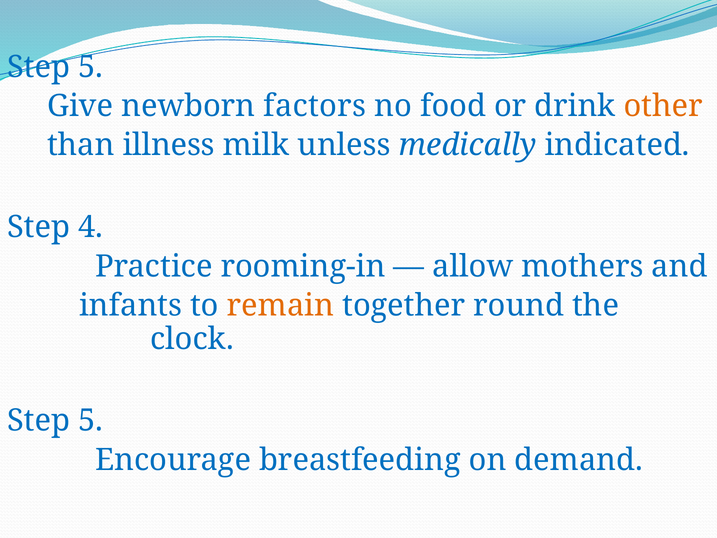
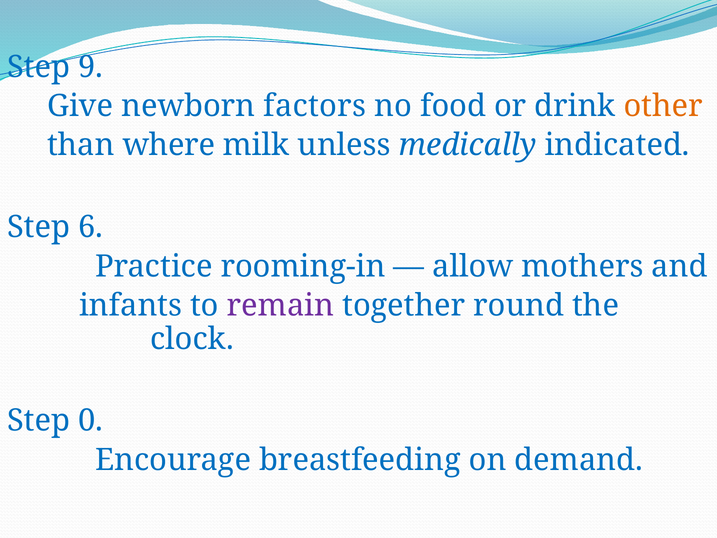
5 at (91, 67): 5 -> 9
illness: illness -> where
4: 4 -> 6
remain colour: orange -> purple
5 at (91, 421): 5 -> 0
